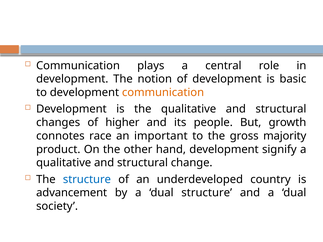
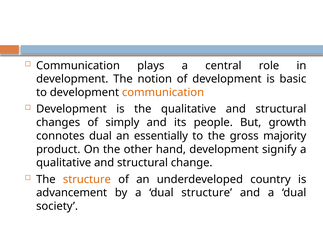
higher: higher -> simply
connotes race: race -> dual
important: important -> essentially
structure at (87, 180) colour: blue -> orange
